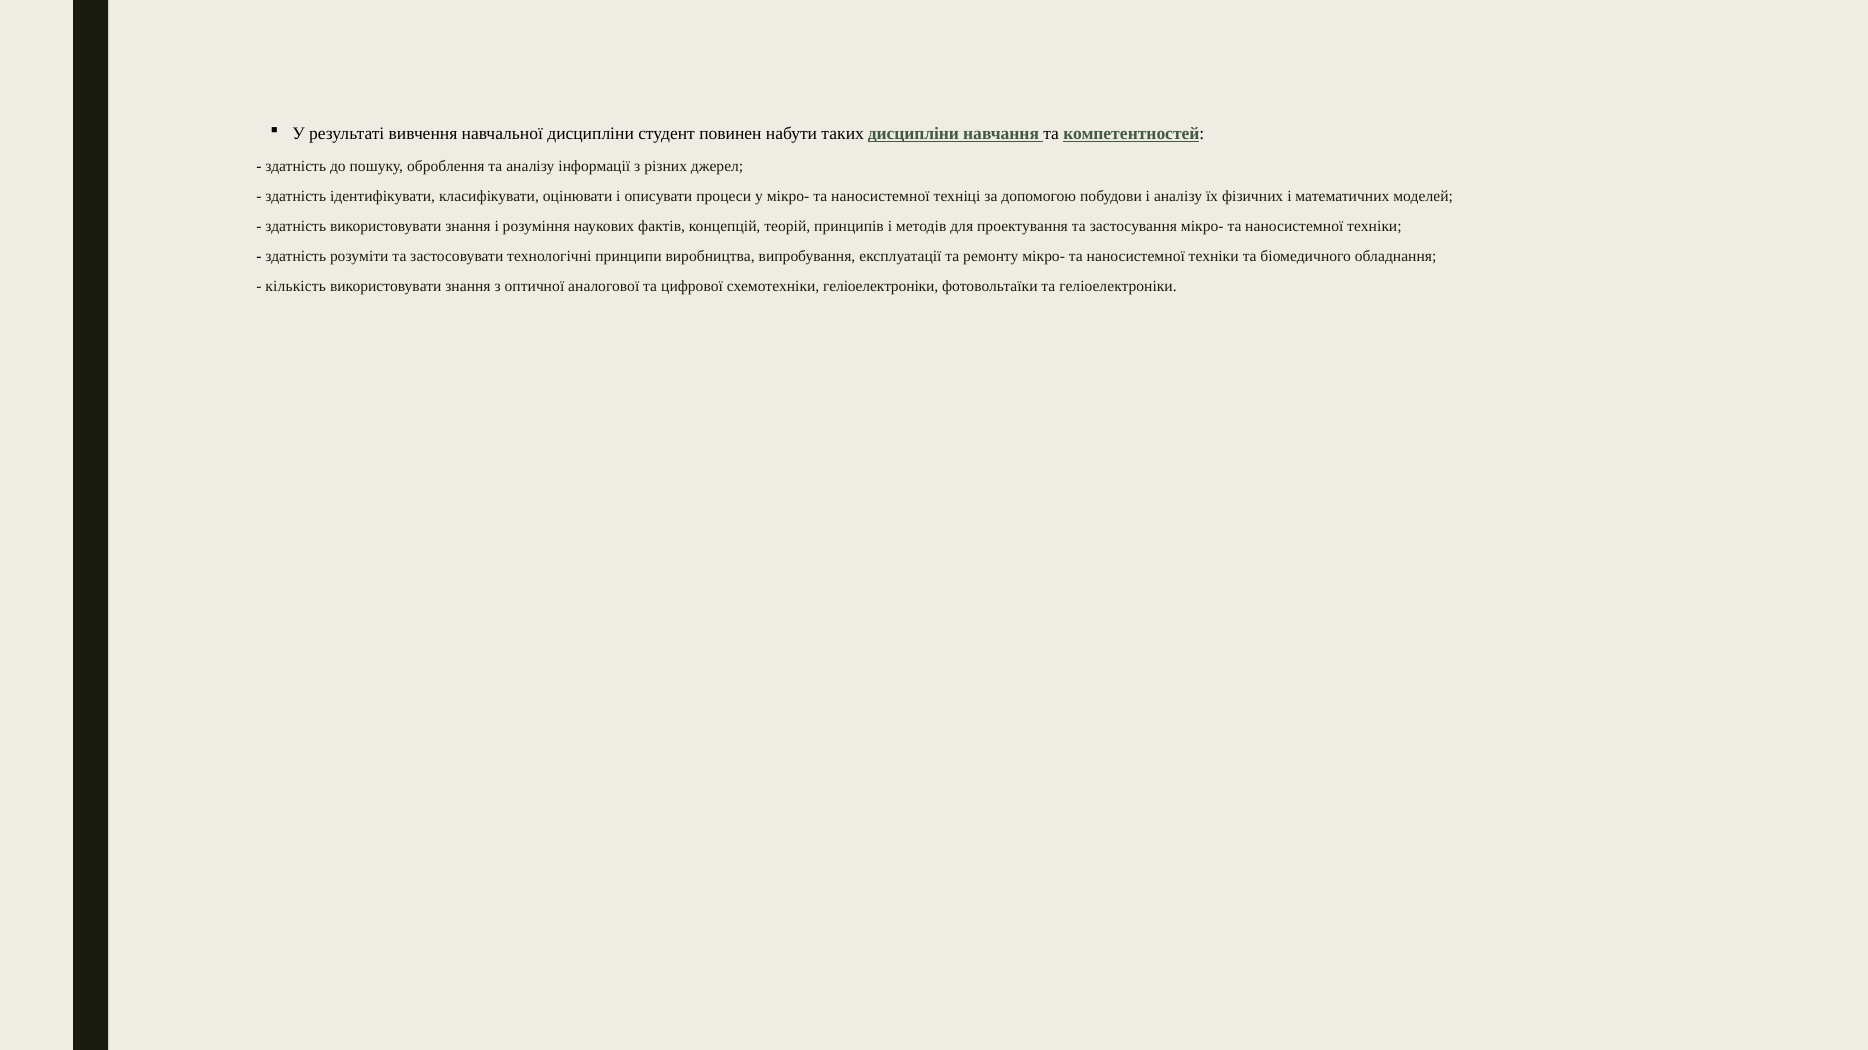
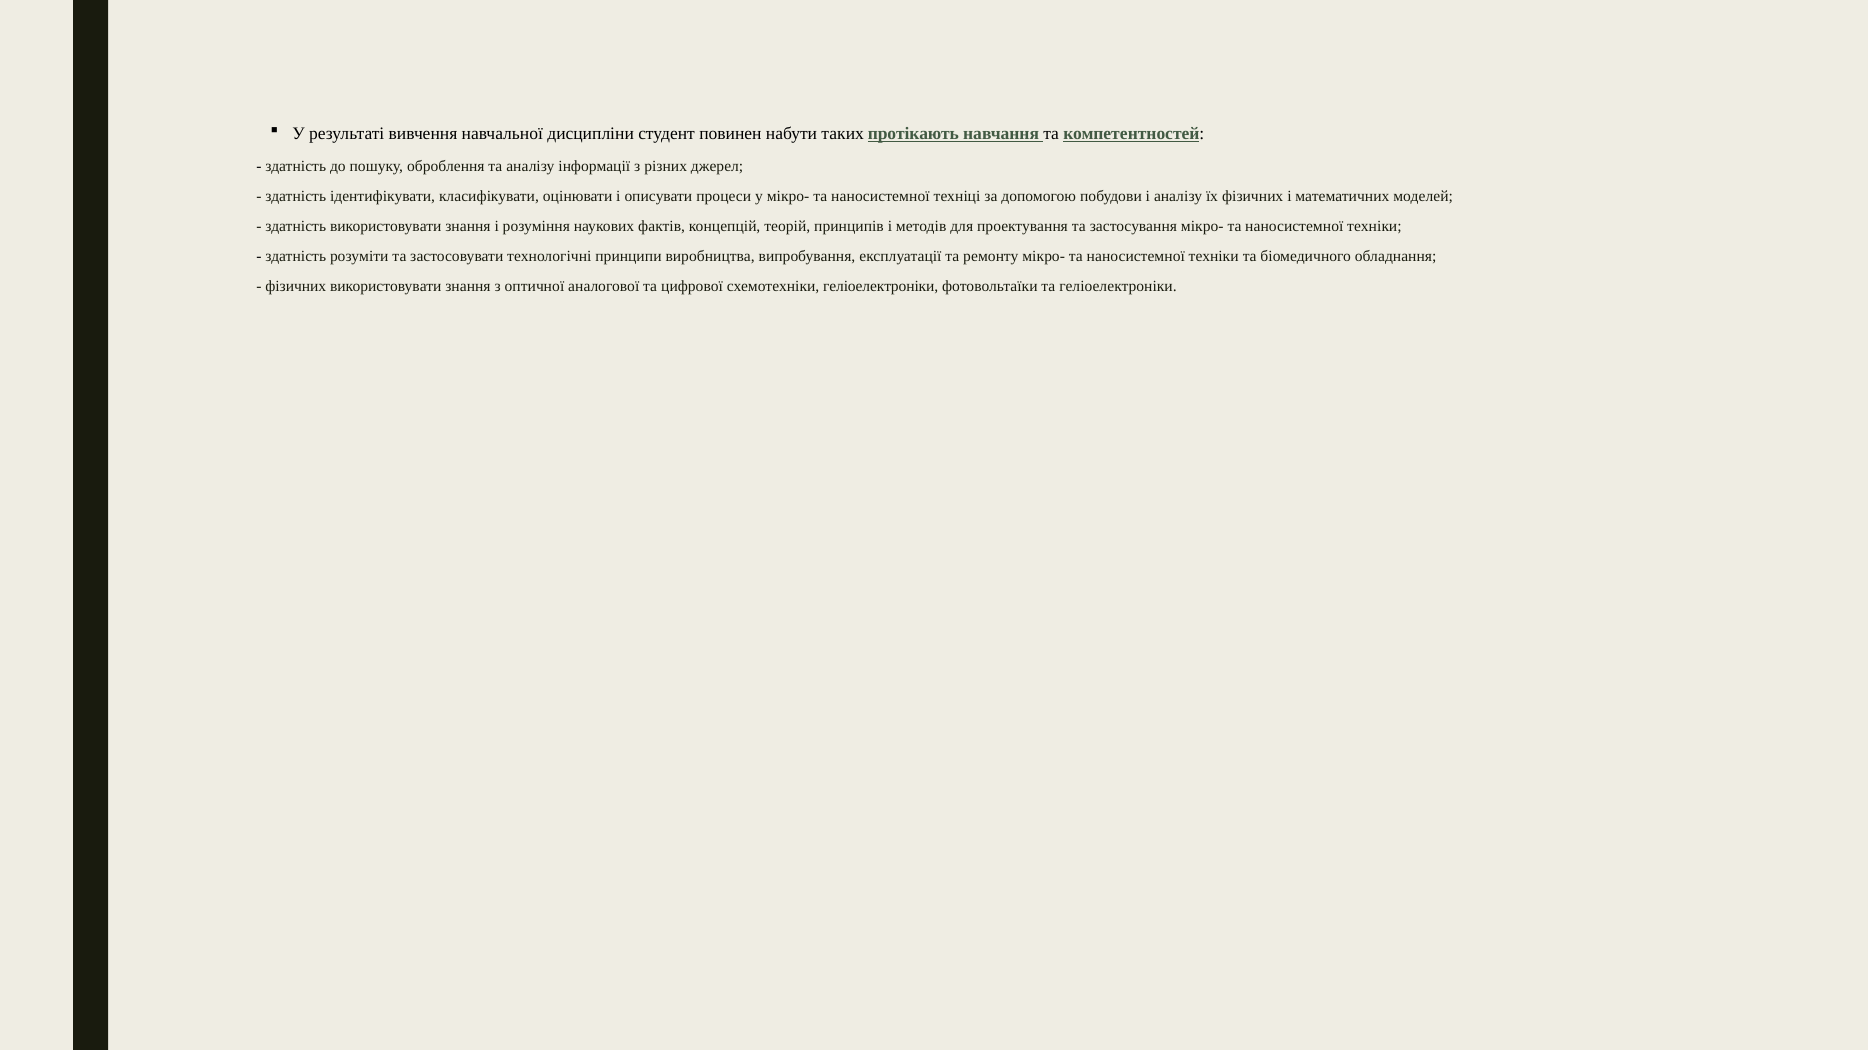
таких дисципліни: дисципліни -> протікають
кількість at (296, 286): кількість -> фізичних
